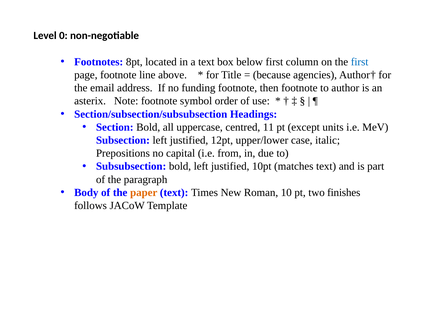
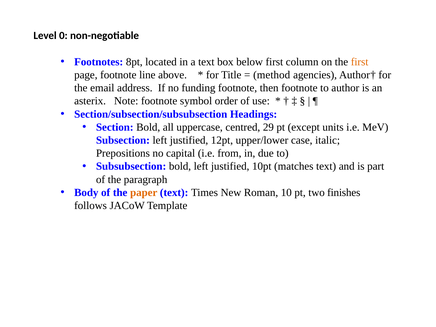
first at (360, 62) colour: blue -> orange
because: because -> method
11: 11 -> 29
